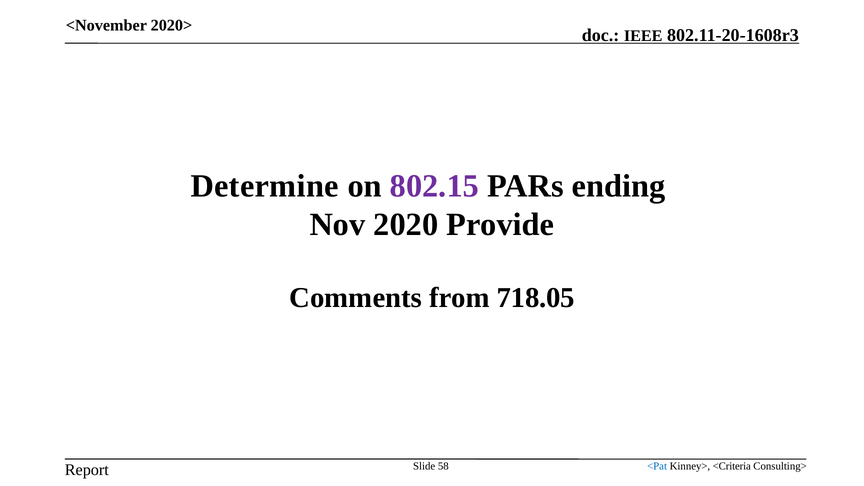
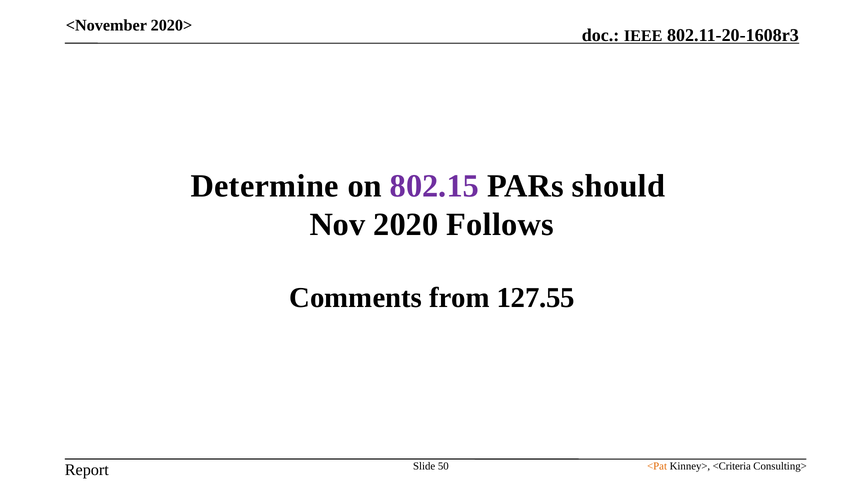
ending: ending -> should
Provide: Provide -> Follows
718.05: 718.05 -> 127.55
58: 58 -> 50
<Pat colour: blue -> orange
